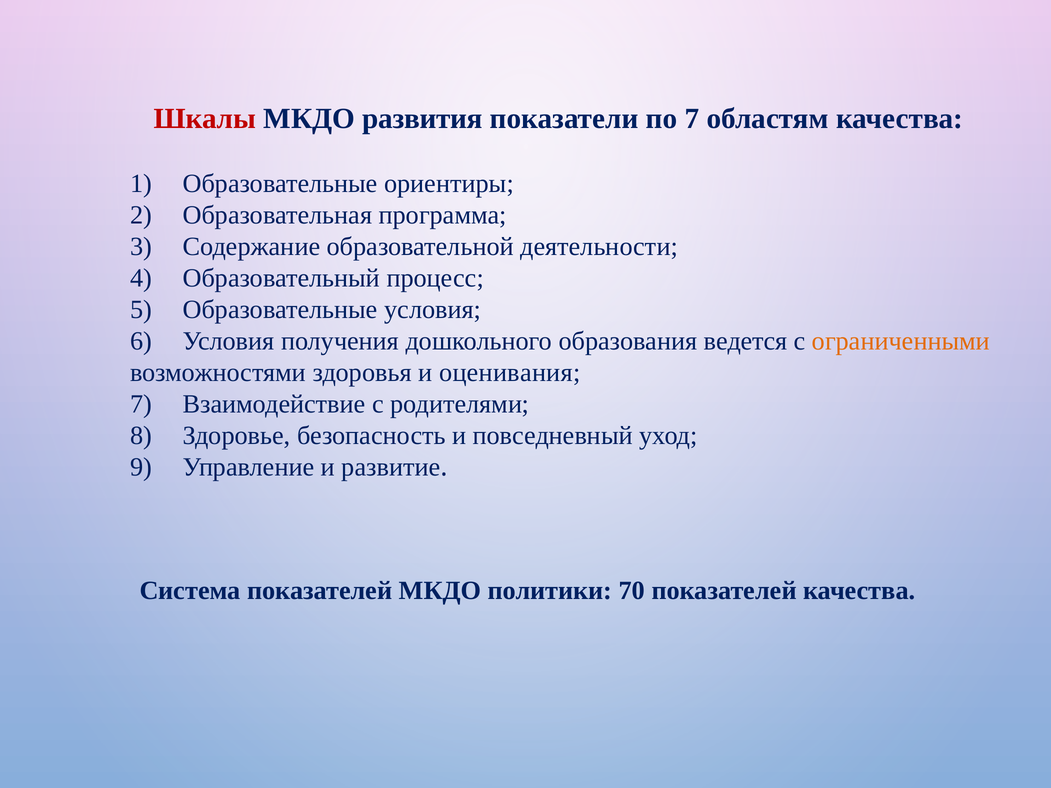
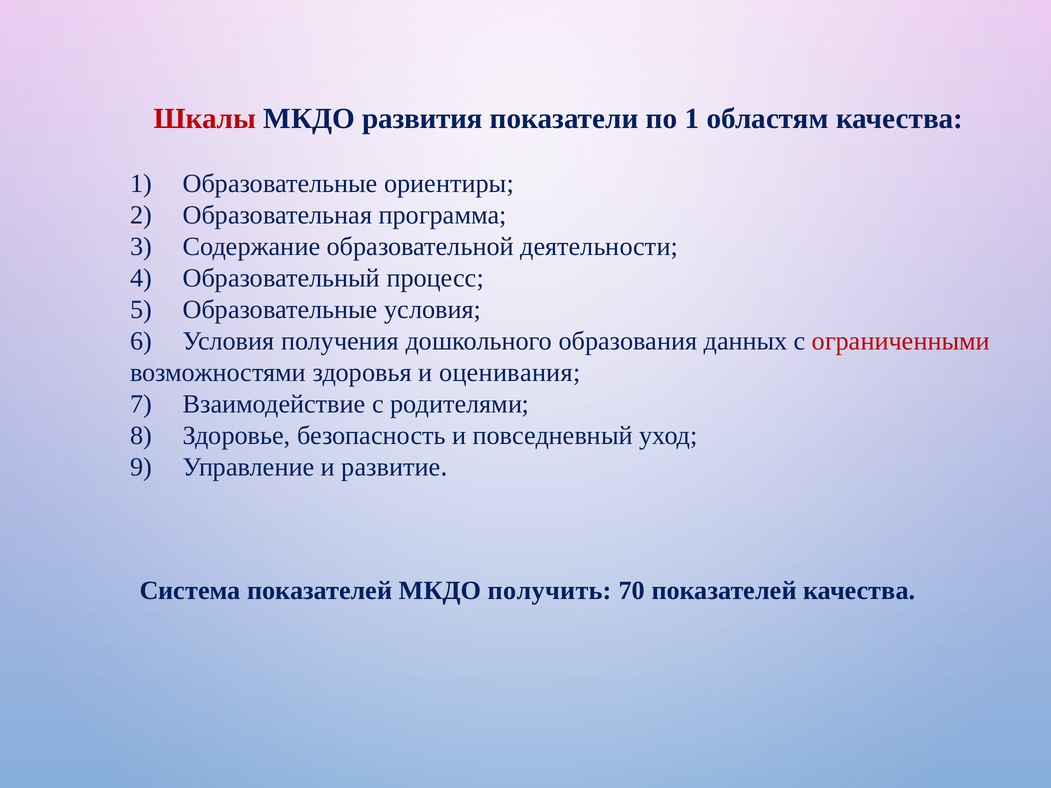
по 7: 7 -> 1
ведется: ведется -> данных
ограниченными colour: orange -> red
политики: политики -> получить
